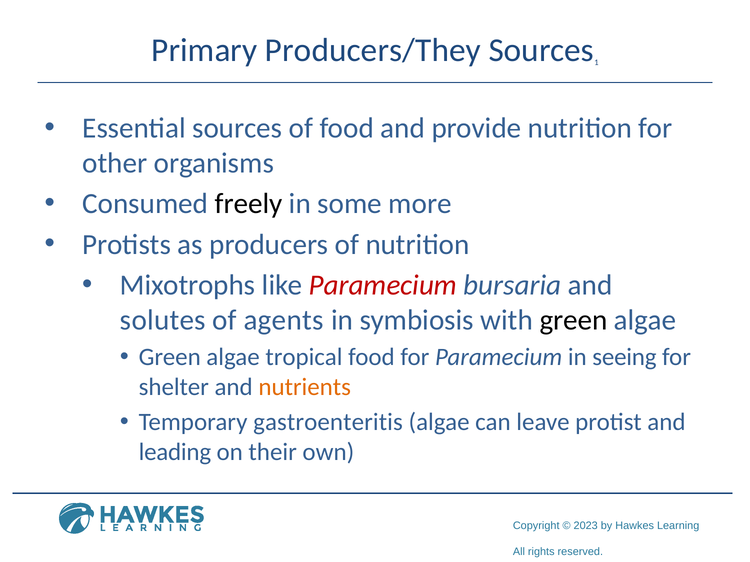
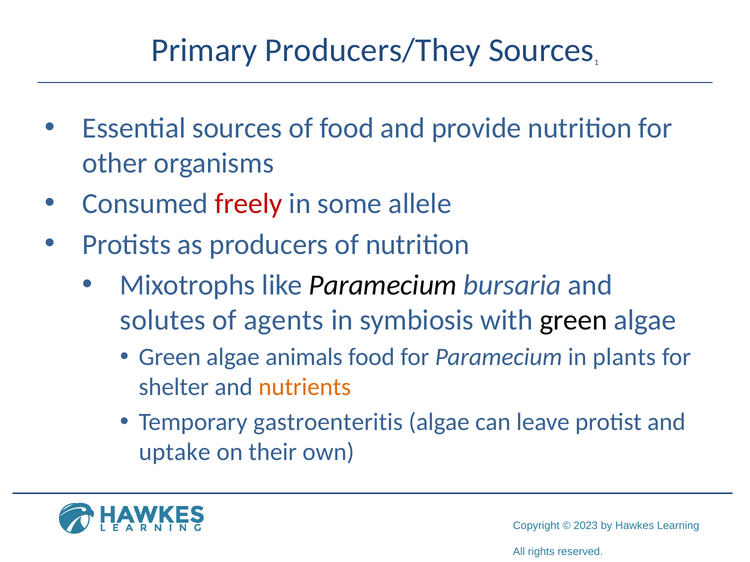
freely colour: black -> red
more: more -> allele
Paramecium at (383, 285) colour: red -> black
tropical: tropical -> animals
seeing: seeing -> plants
leading: leading -> uptake
